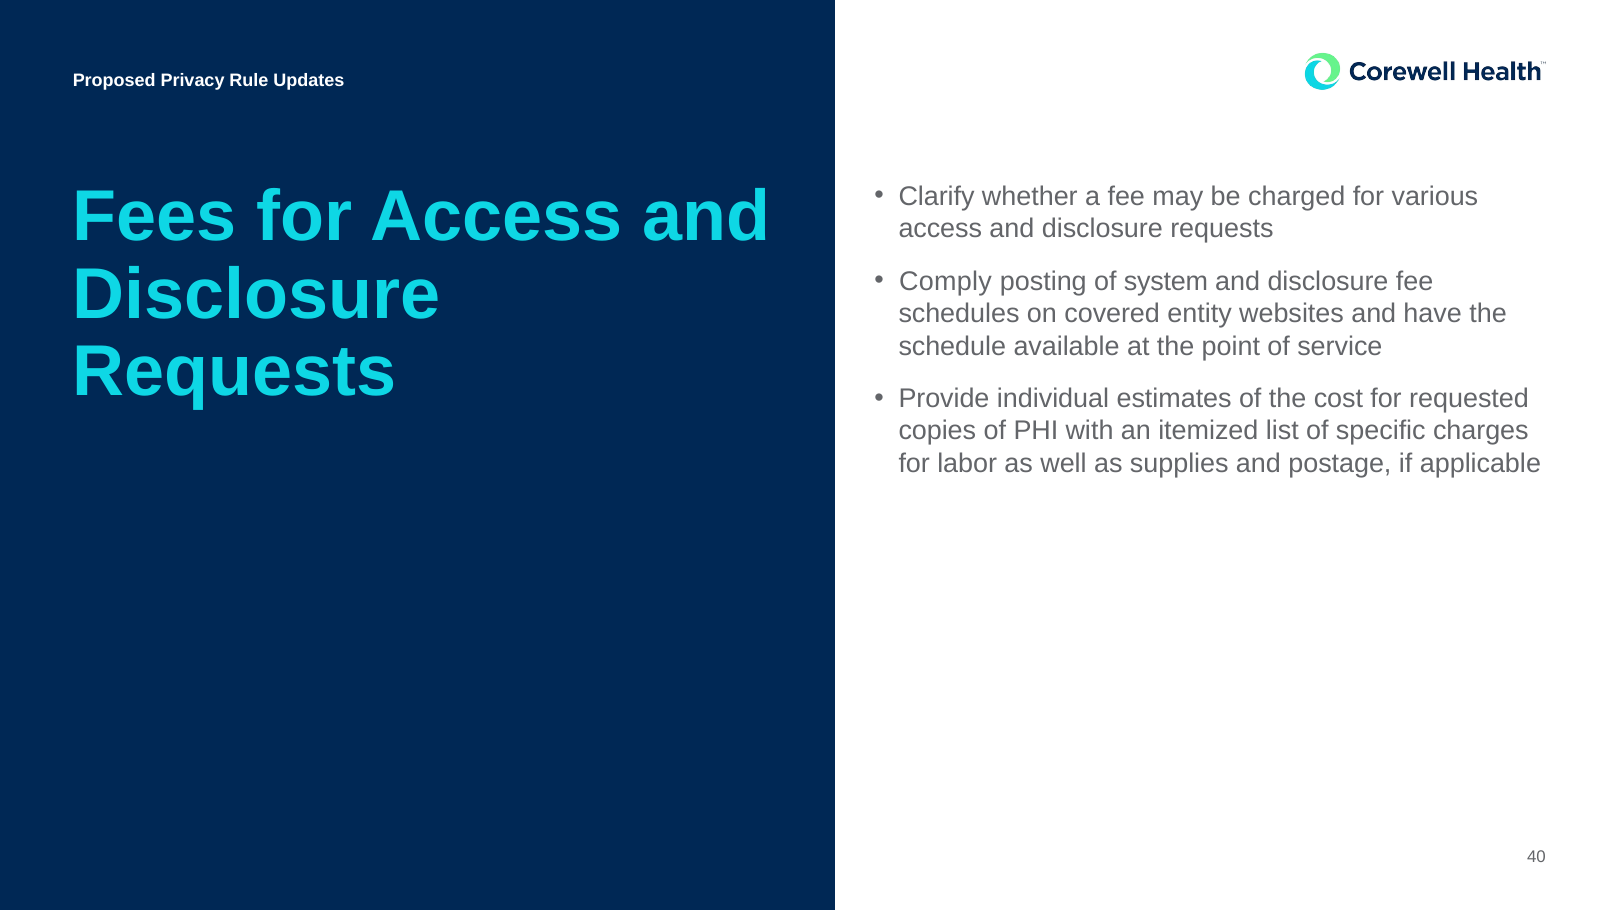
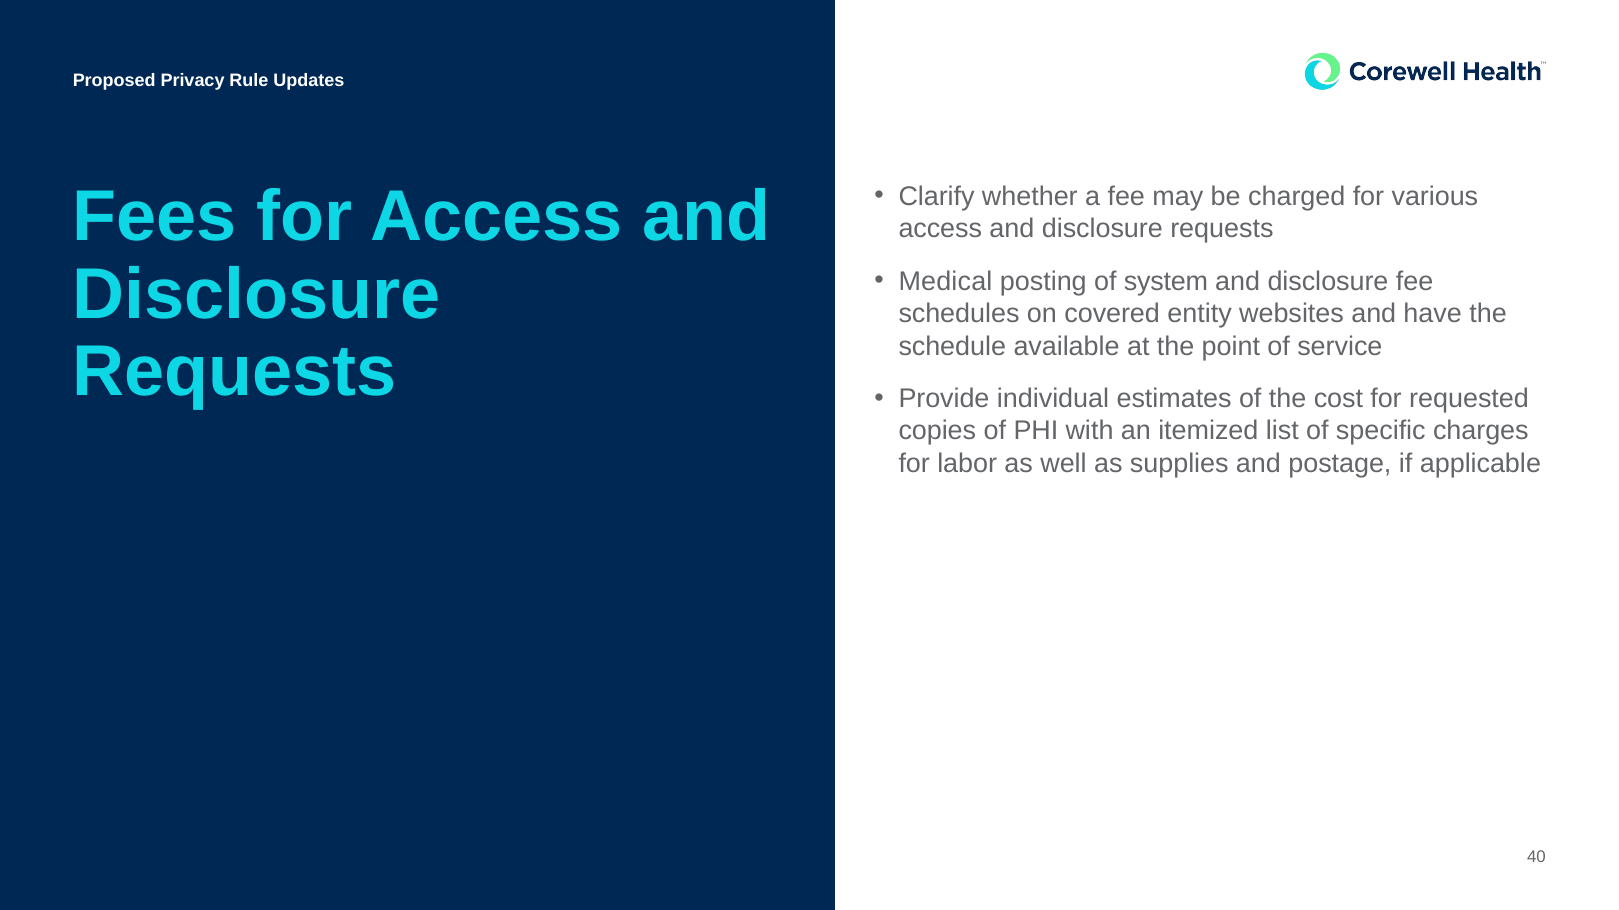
Comply: Comply -> Medical
